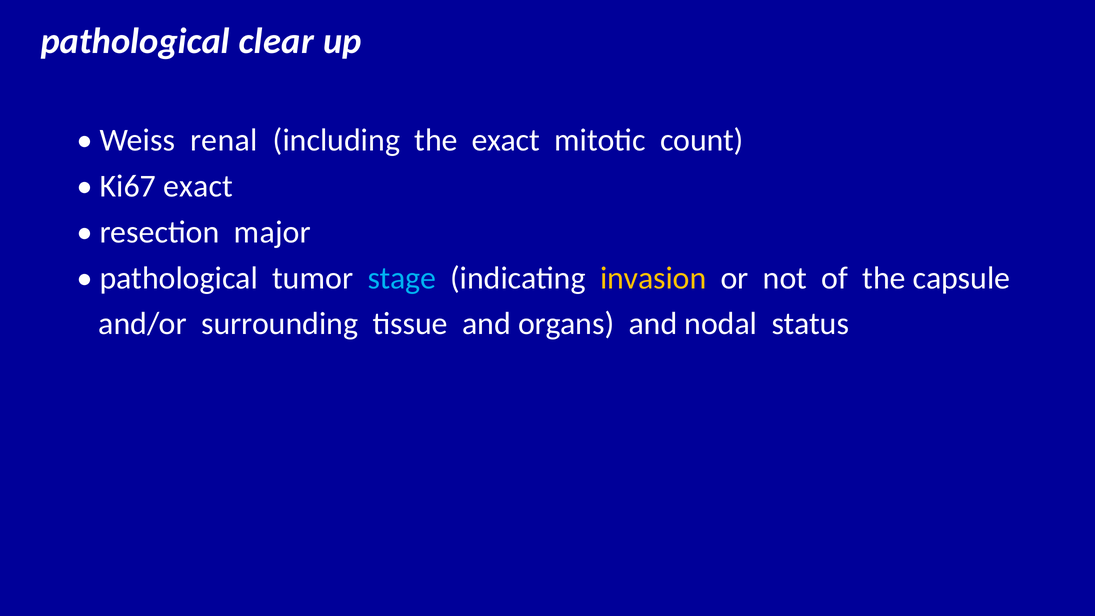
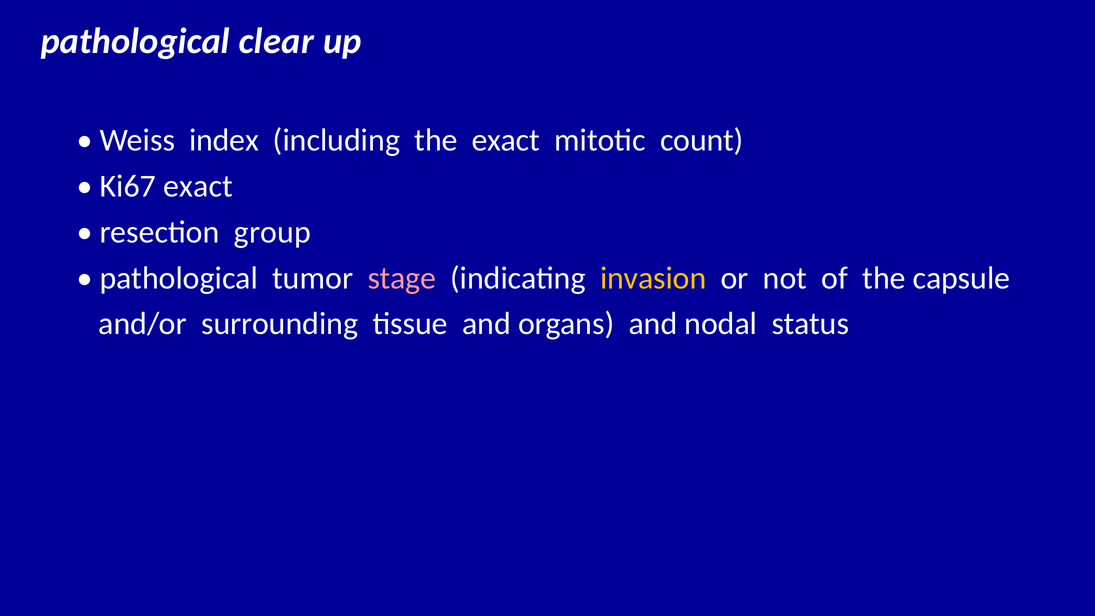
renal: renal -> index
major: major -> group
stage colour: light blue -> pink
